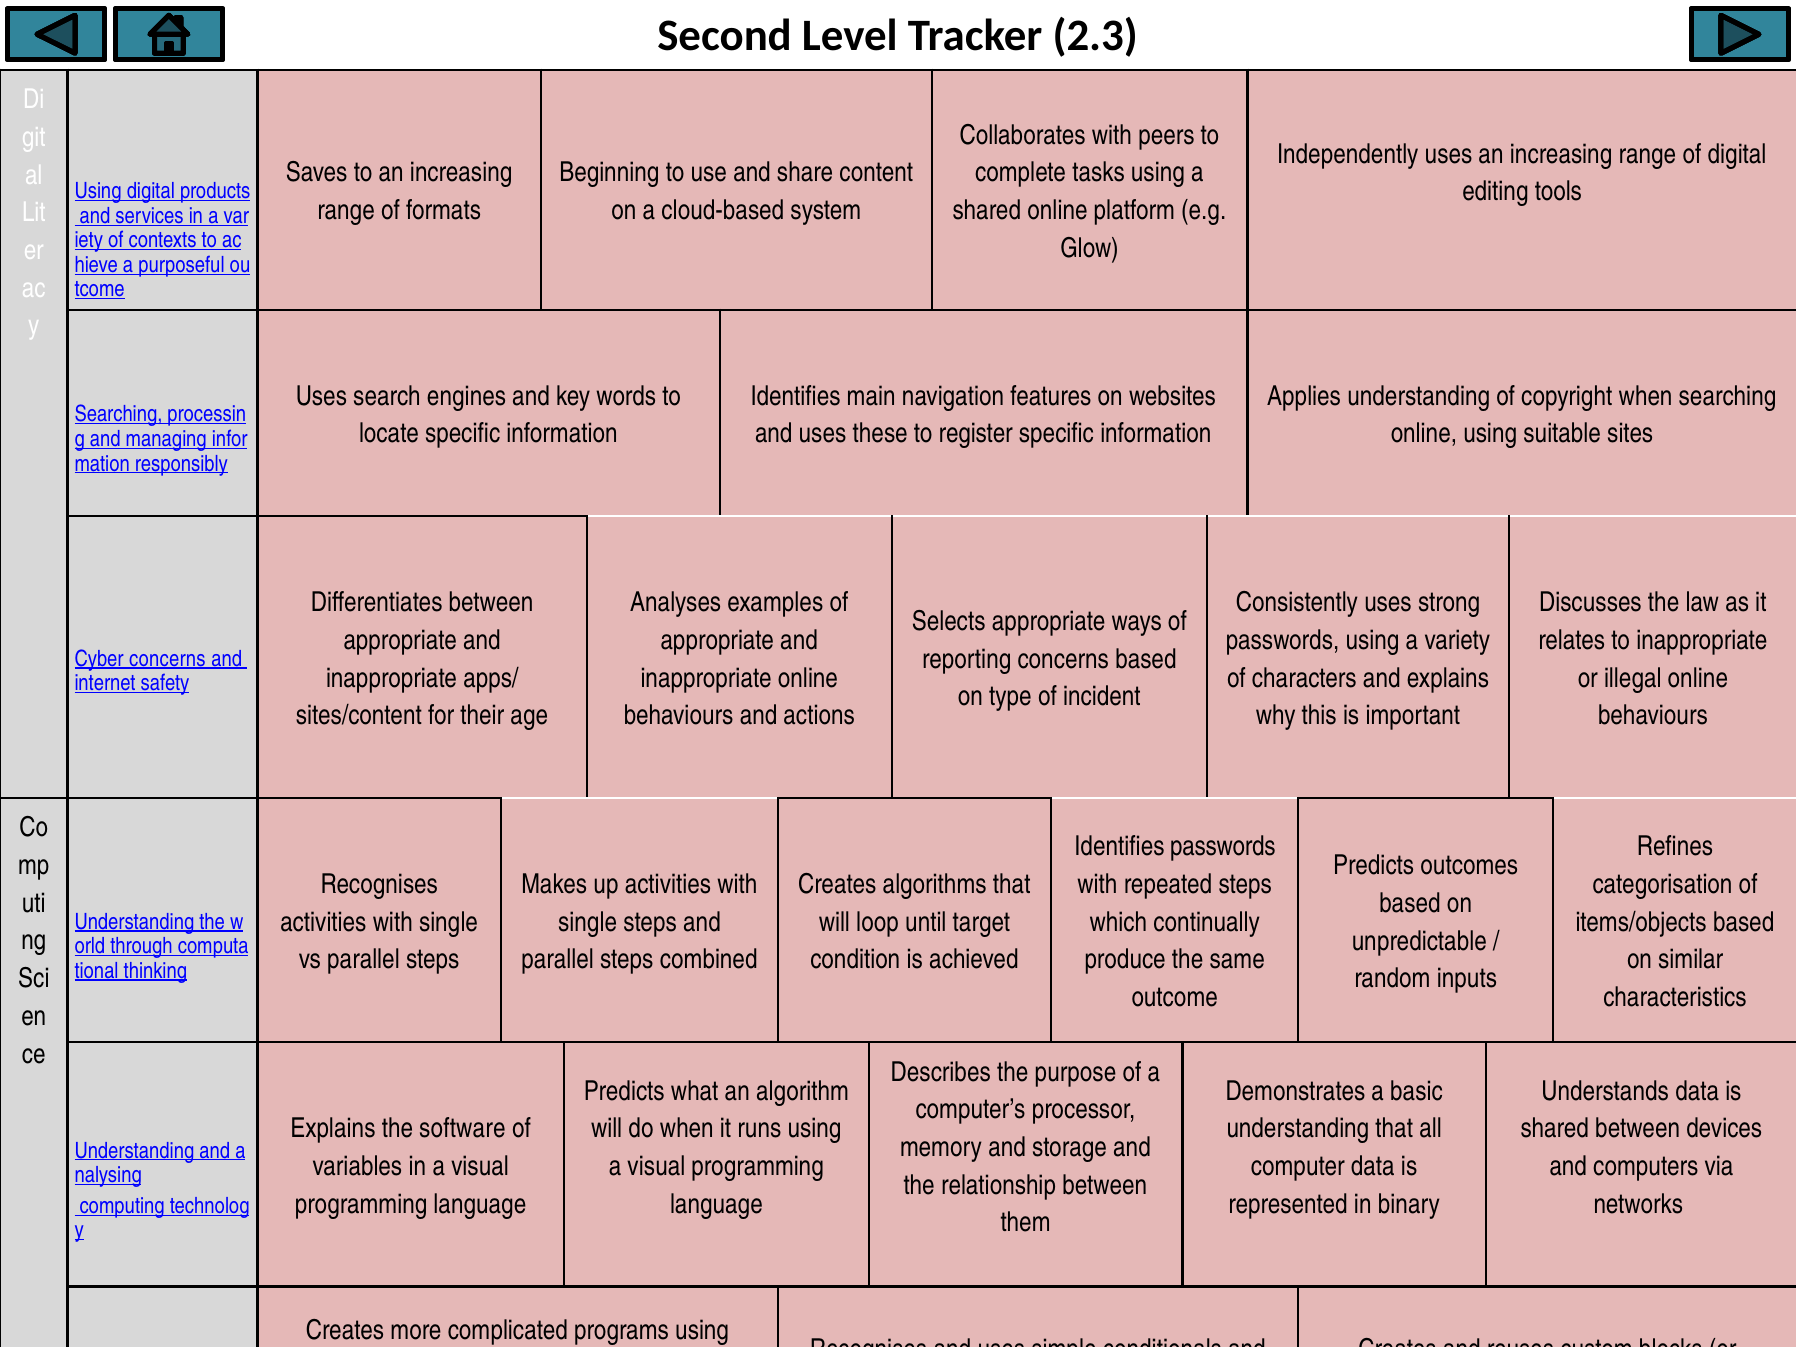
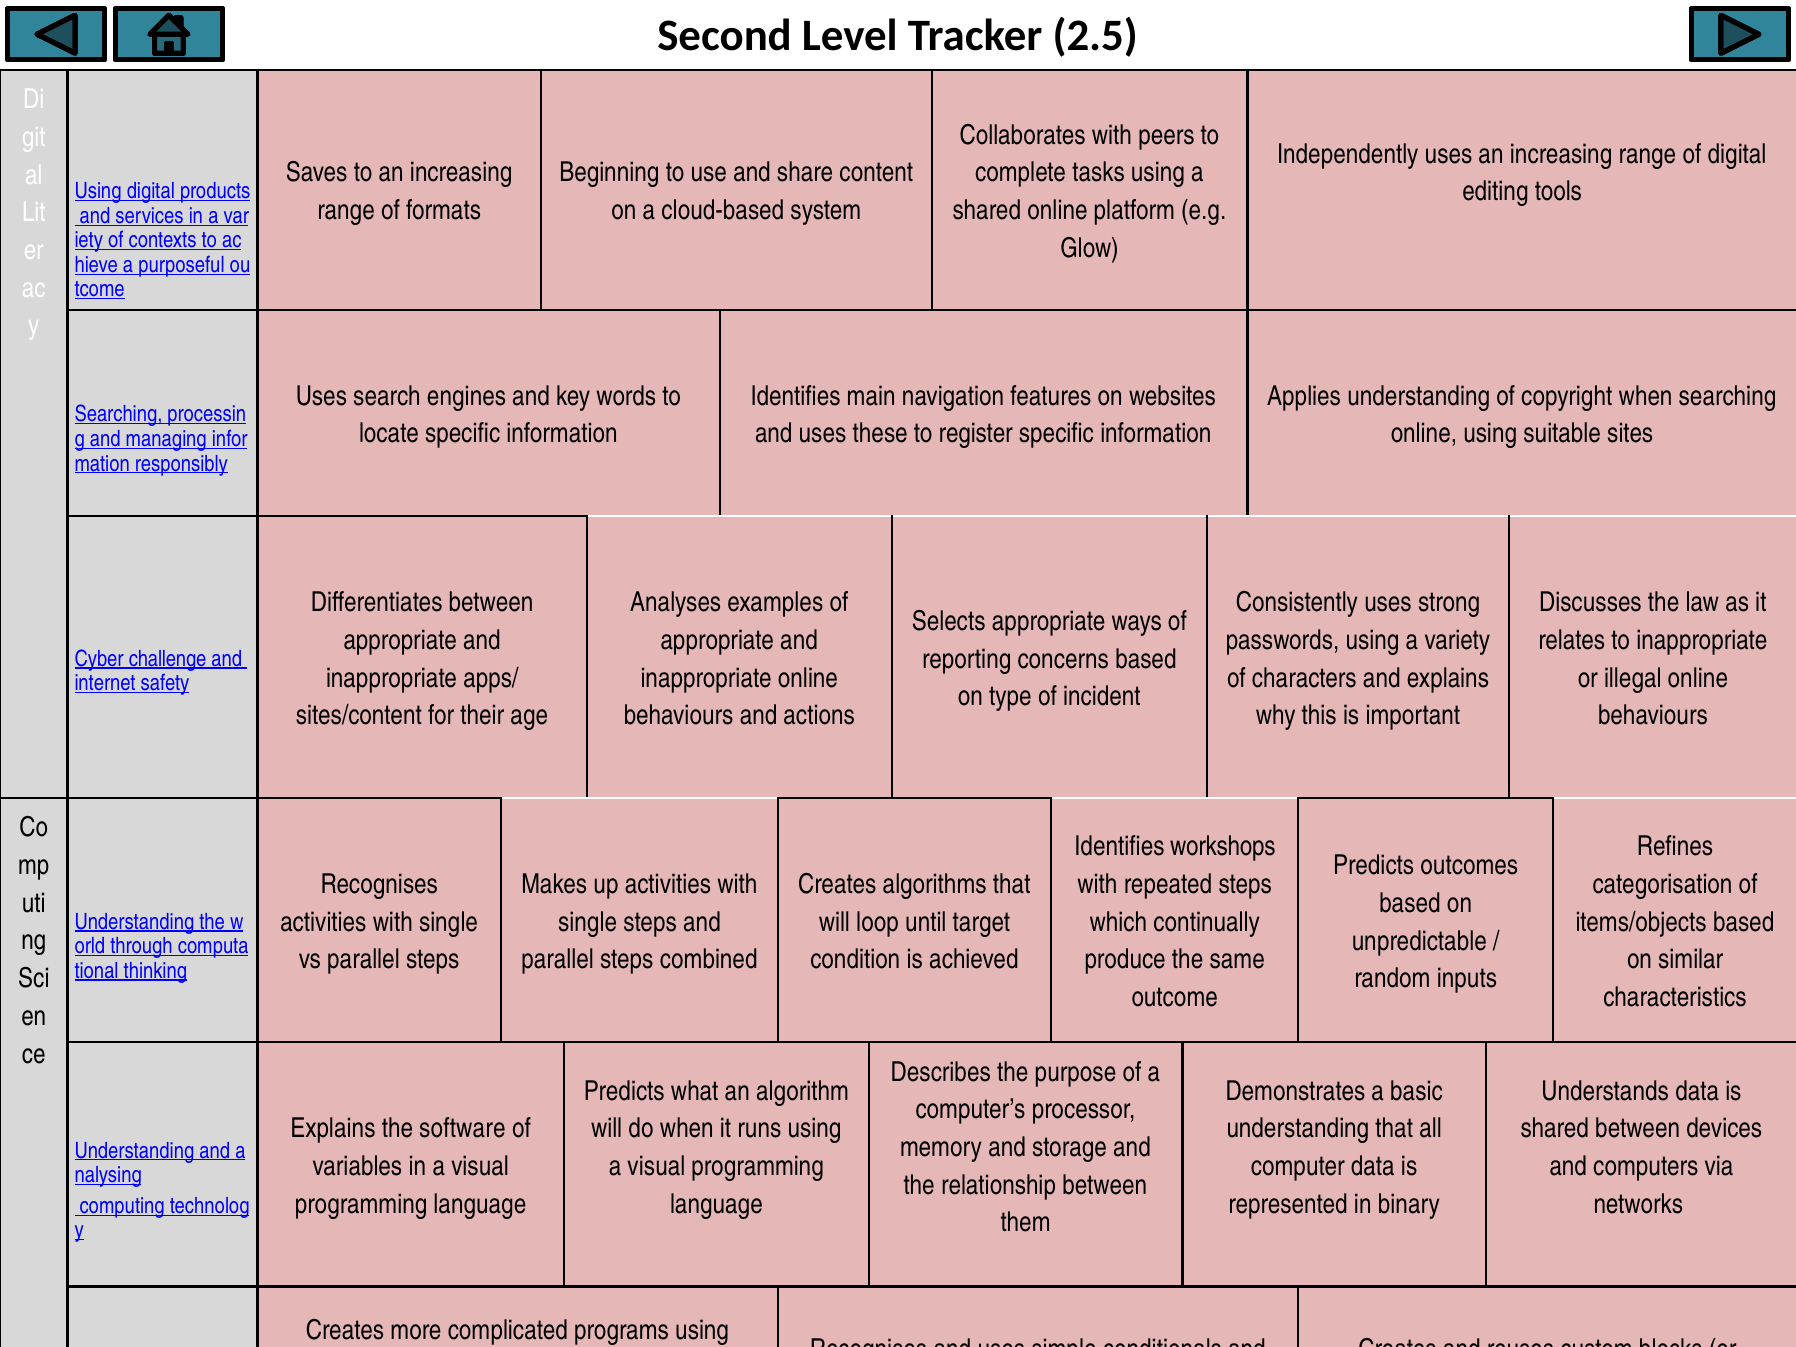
2.3: 2.3 -> 2.5
Cyber concerns: concerns -> challenge
Identifies passwords: passwords -> workshops
